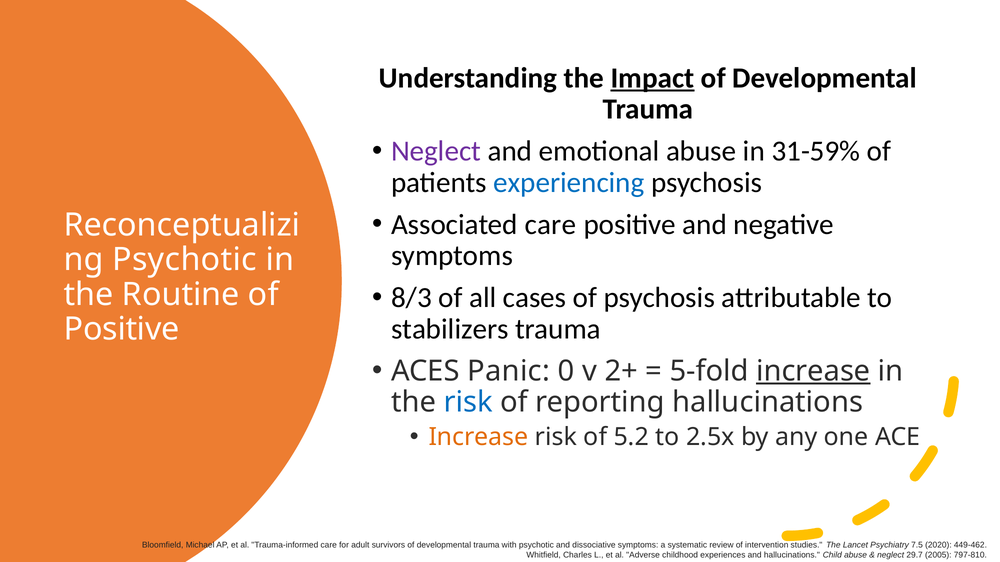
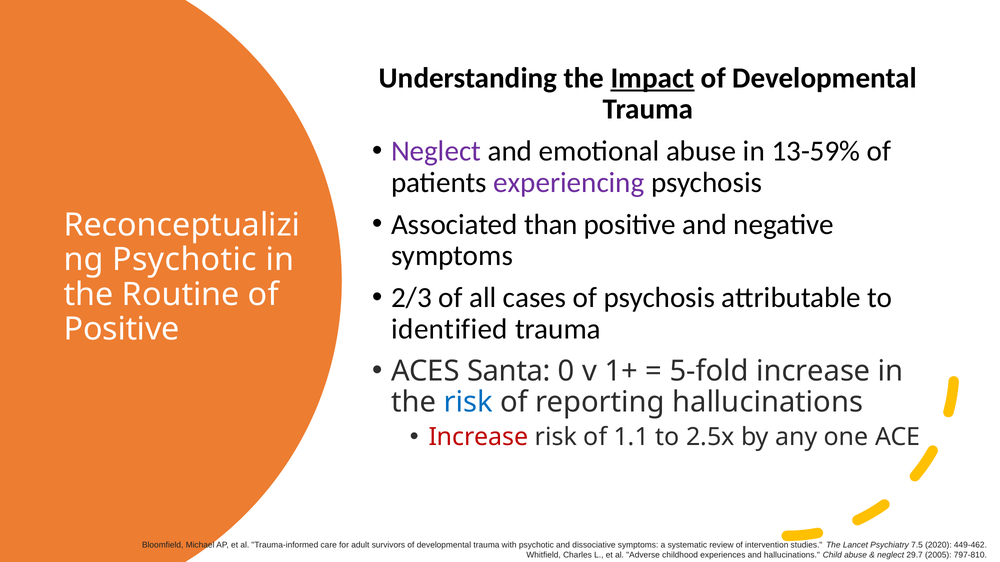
31-59%: 31-59% -> 13-59%
experiencing colour: blue -> purple
Associated care: care -> than
8/3: 8/3 -> 2/3
stabilizers: stabilizers -> identified
Panic: Panic -> Santa
2+: 2+ -> 1+
increase at (813, 371) underline: present -> none
Increase at (478, 437) colour: orange -> red
5.2: 5.2 -> 1.1
